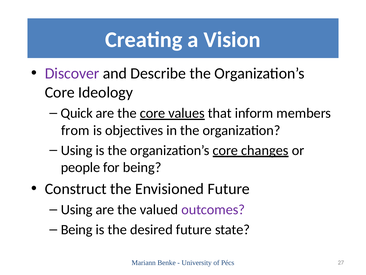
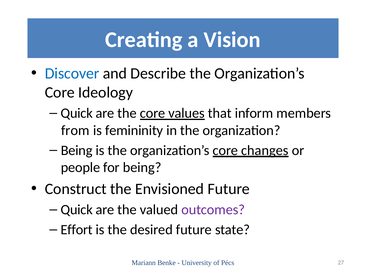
Discover colour: purple -> blue
objectives: objectives -> femininity
Using at (77, 150): Using -> Being
Using at (77, 209): Using -> Quick
Being at (77, 229): Being -> Effort
